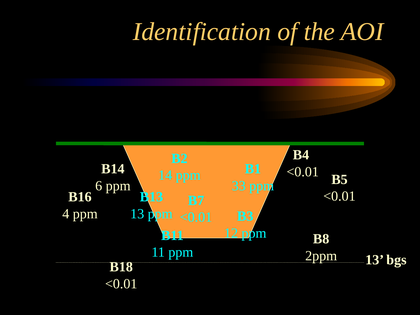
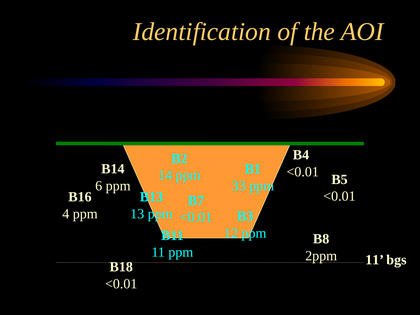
13 at (375, 260): 13 -> 11
